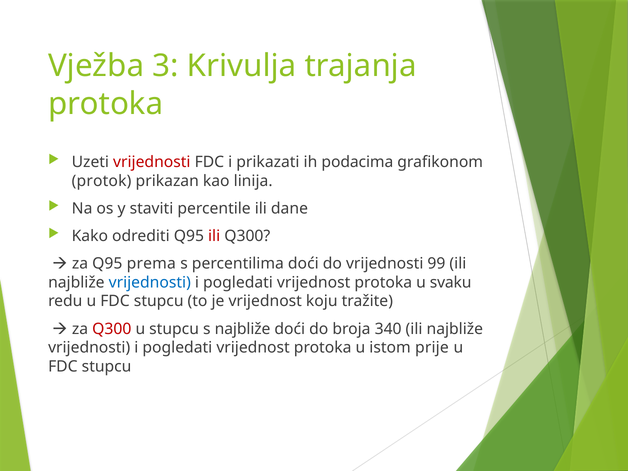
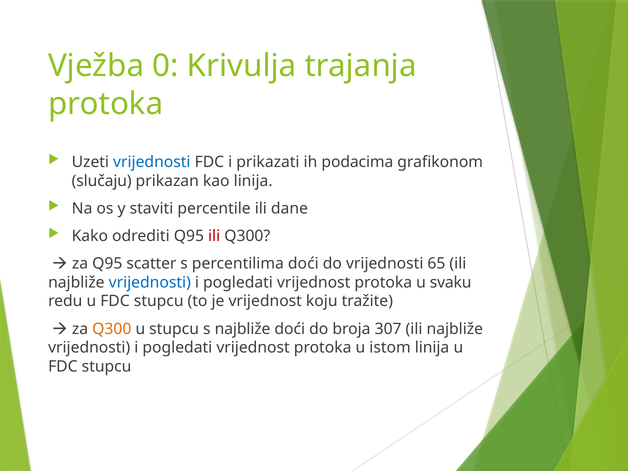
3: 3 -> 0
vrijednosti at (152, 162) colour: red -> blue
protok: protok -> slučaju
prema: prema -> scatter
99: 99 -> 65
Q300 at (112, 329) colour: red -> orange
340: 340 -> 307
istom prije: prije -> linija
